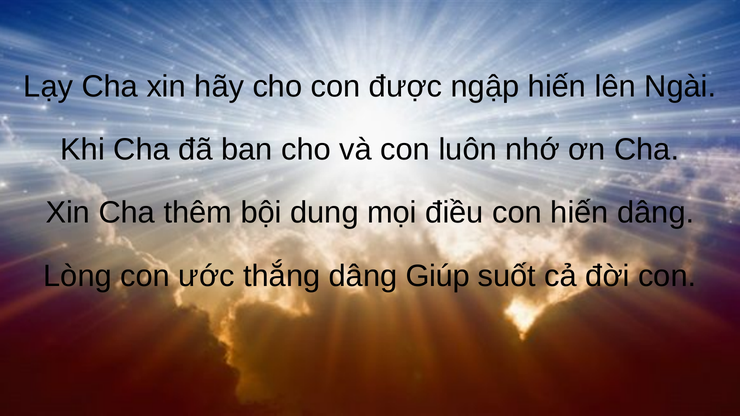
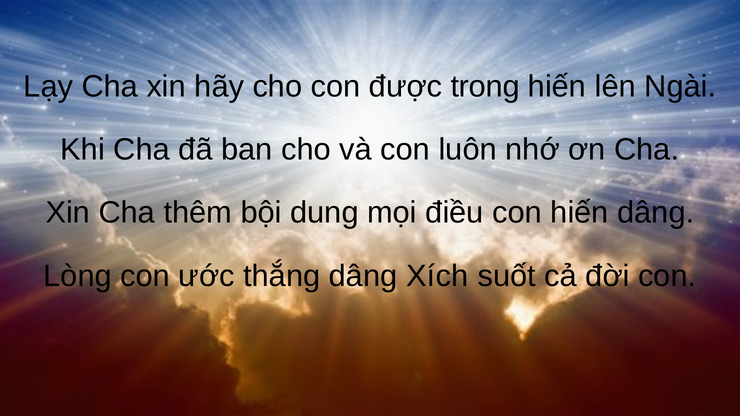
ngập: ngập -> trong
Giúp: Giúp -> Xích
